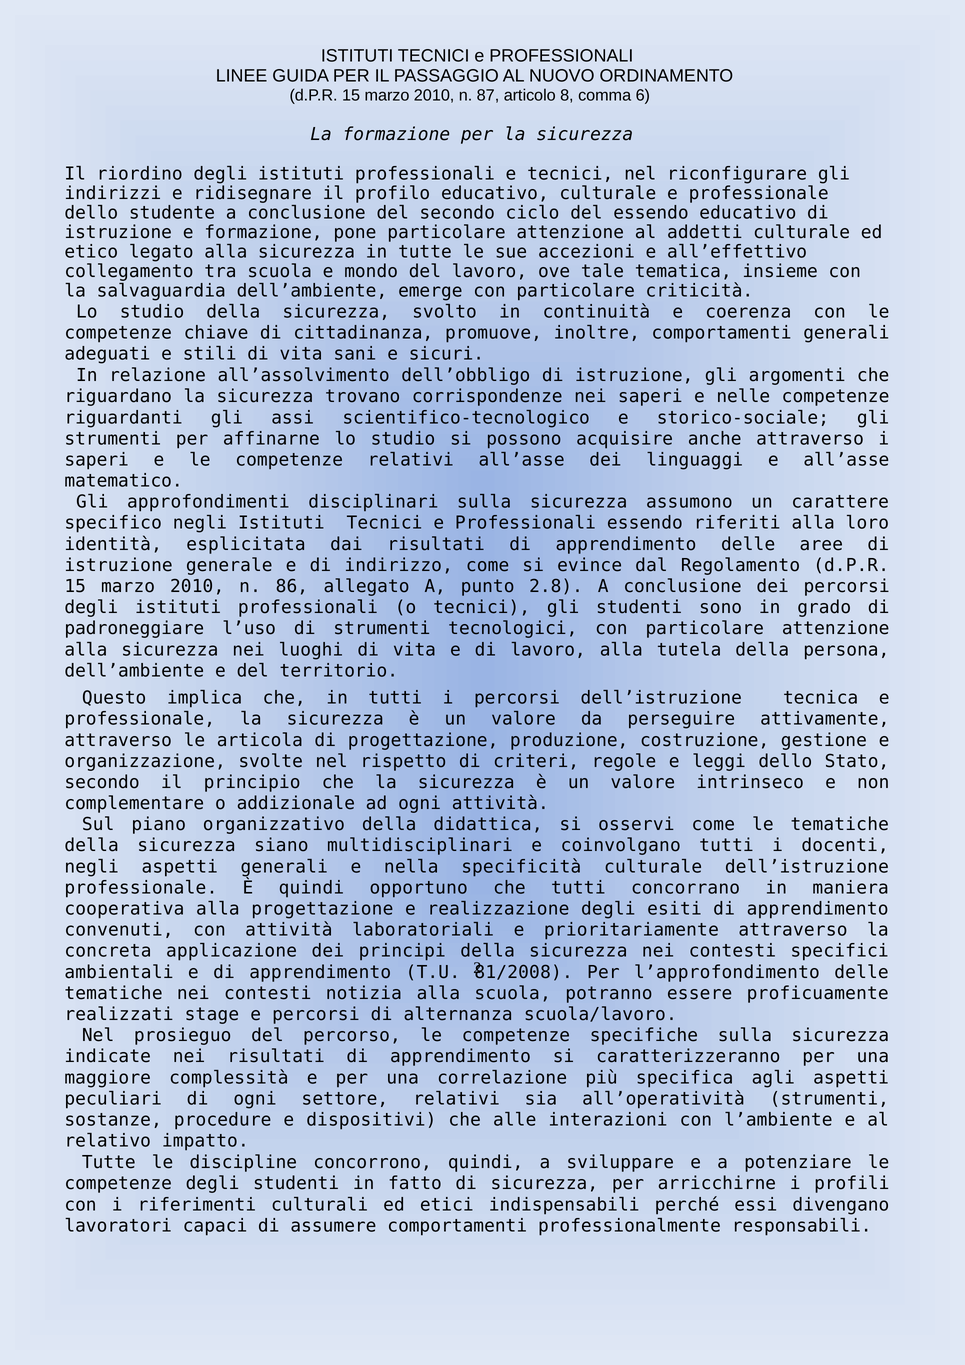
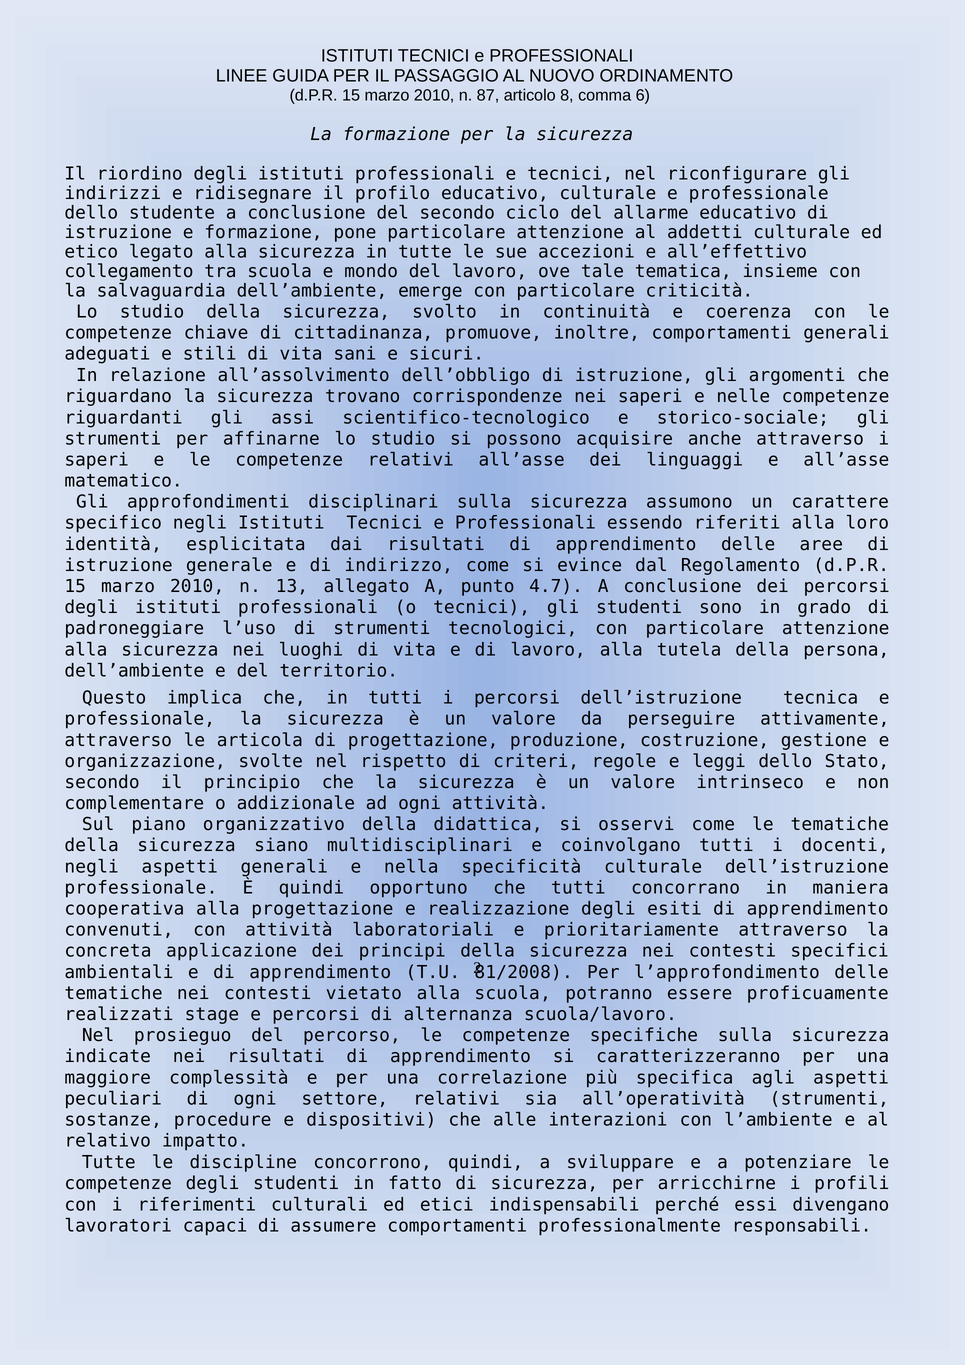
del essendo: essendo -> allarme
86: 86 -> 13
2.8: 2.8 -> 4.7
notizia: notizia -> vietato
